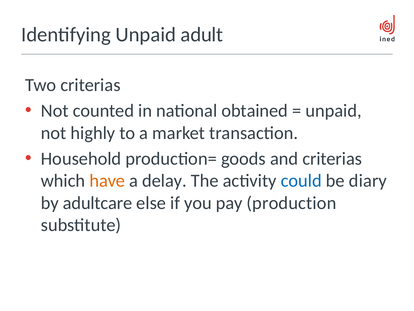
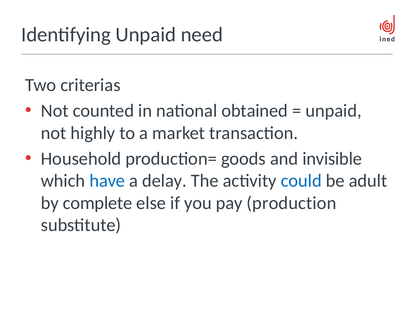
adult: adult -> need
and criterias: criterias -> invisible
have colour: orange -> blue
diary: diary -> adult
adultcare: adultcare -> complete
